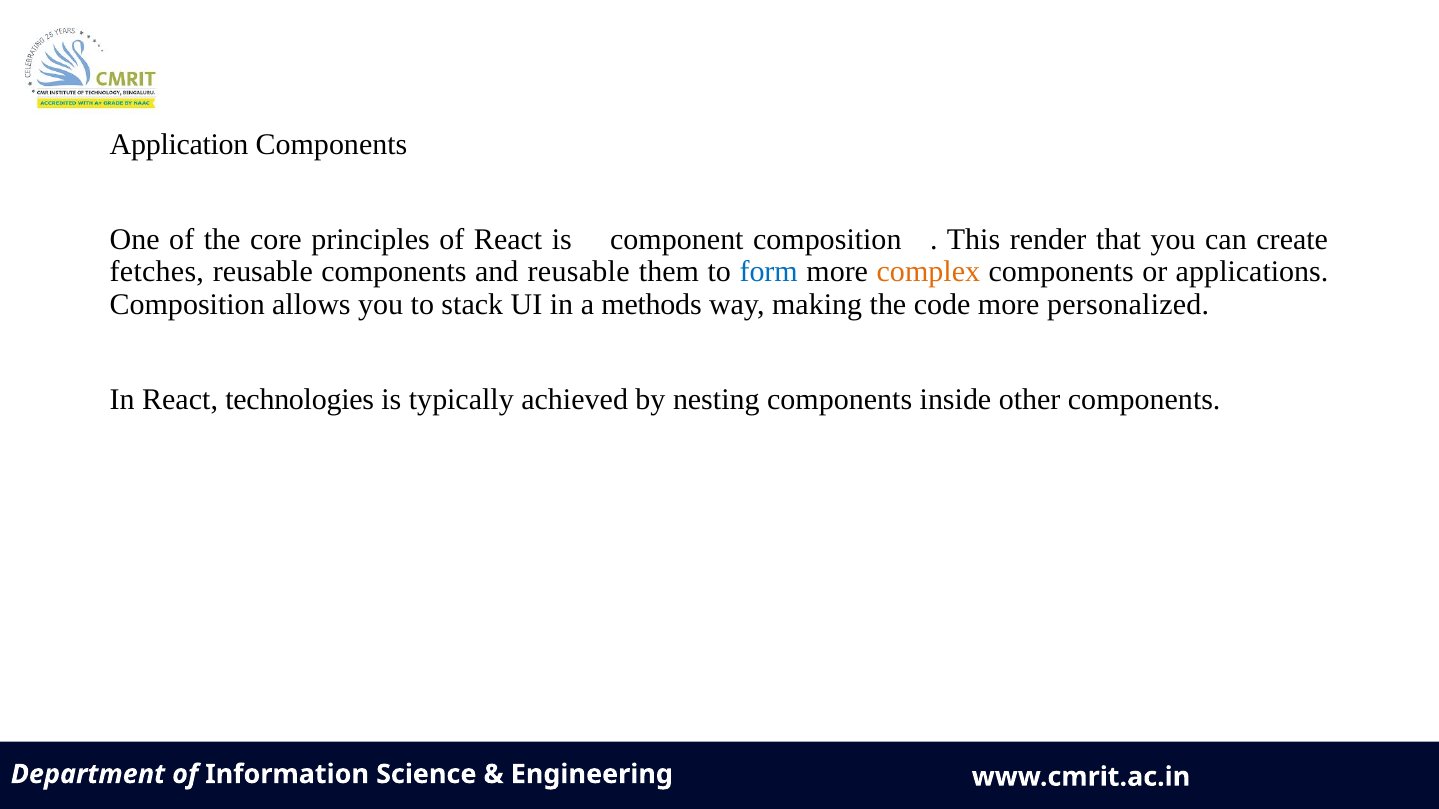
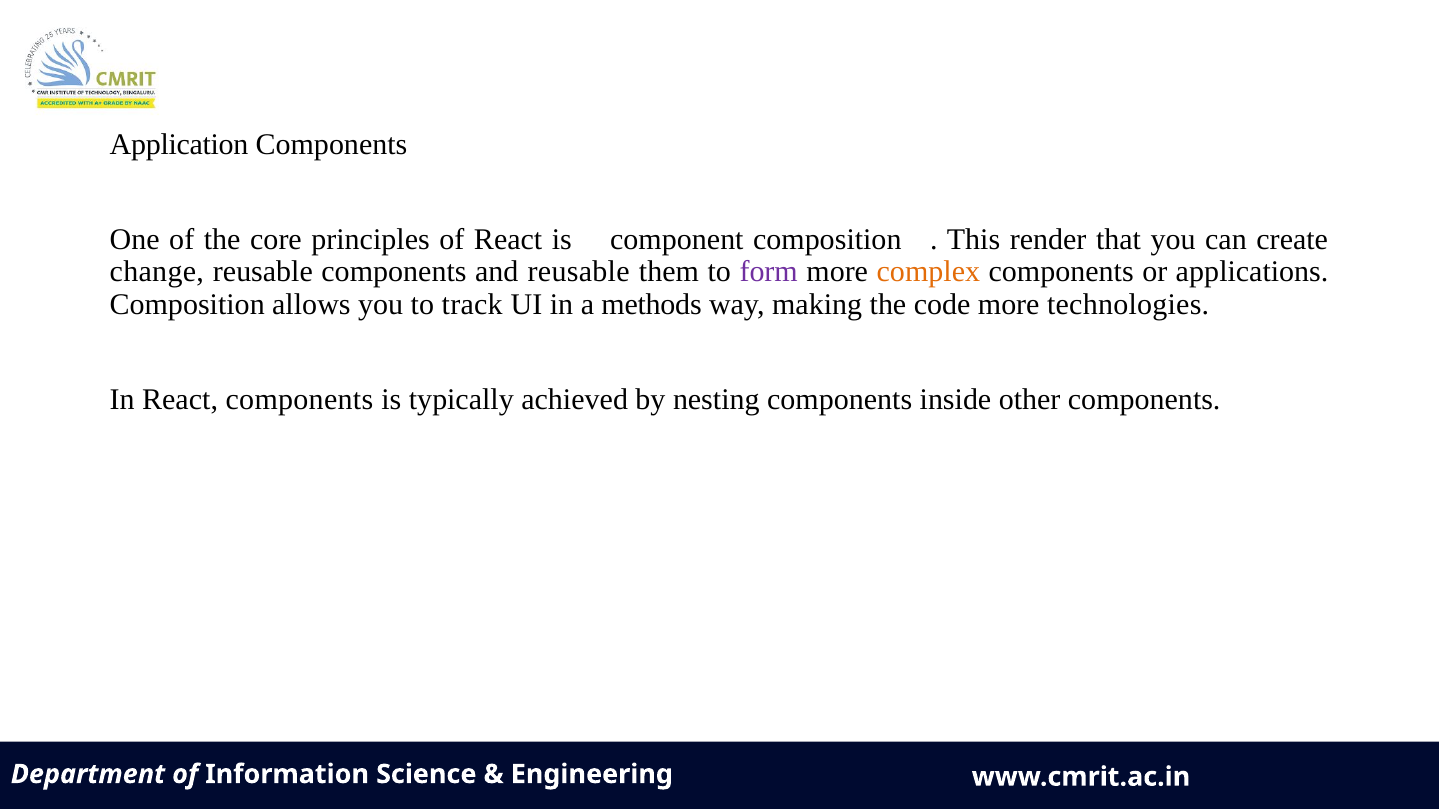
fetches: fetches -> change
form colour: blue -> purple
stack: stack -> track
personalized: personalized -> technologies
React technologies: technologies -> components
